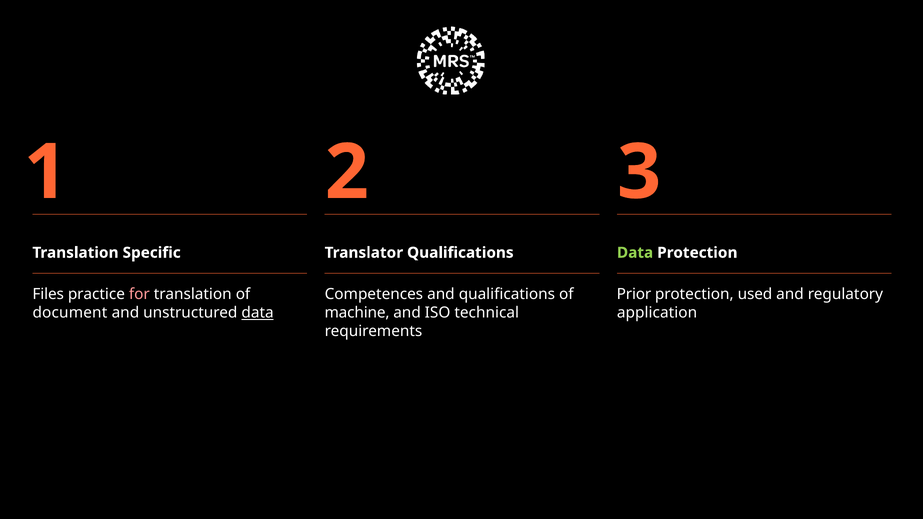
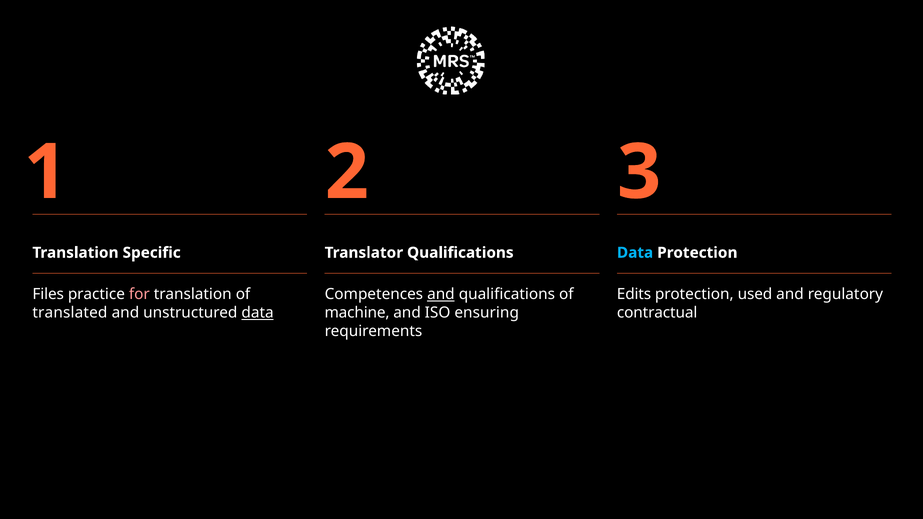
Data at (635, 253) colour: light green -> light blue
and at (441, 295) underline: none -> present
Prior: Prior -> Edits
document: document -> translated
technical: technical -> ensuring
application: application -> contractual
